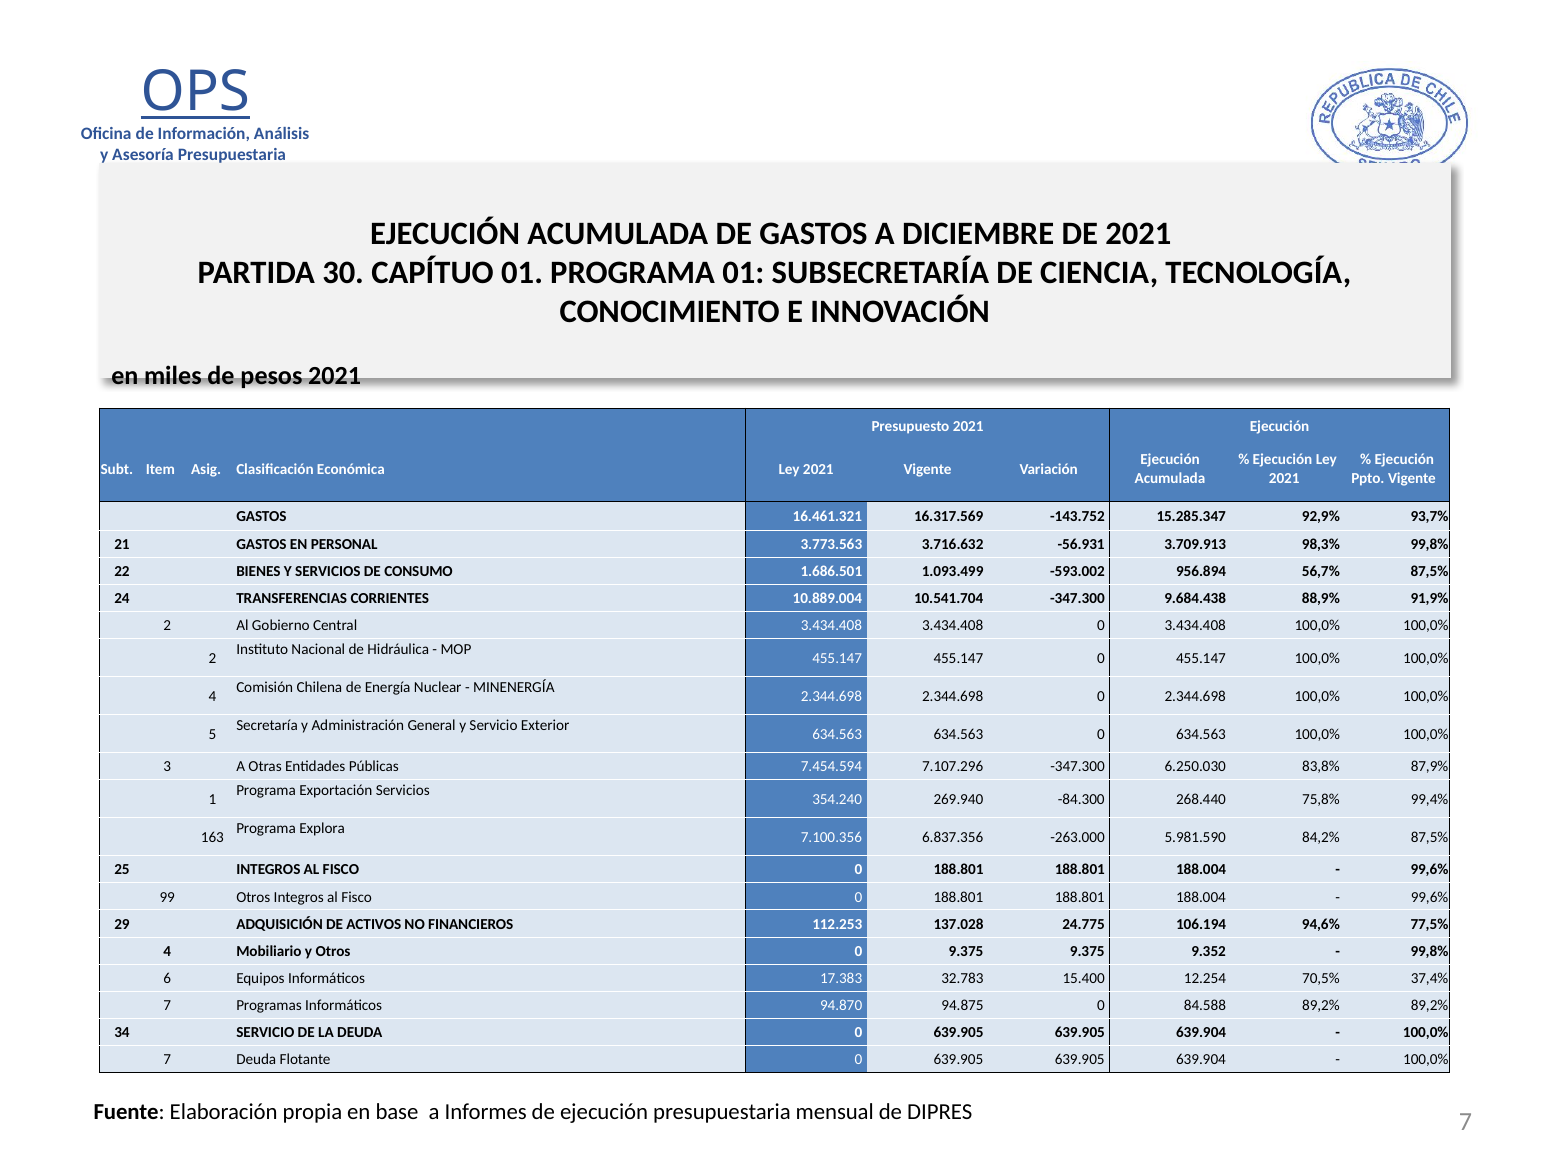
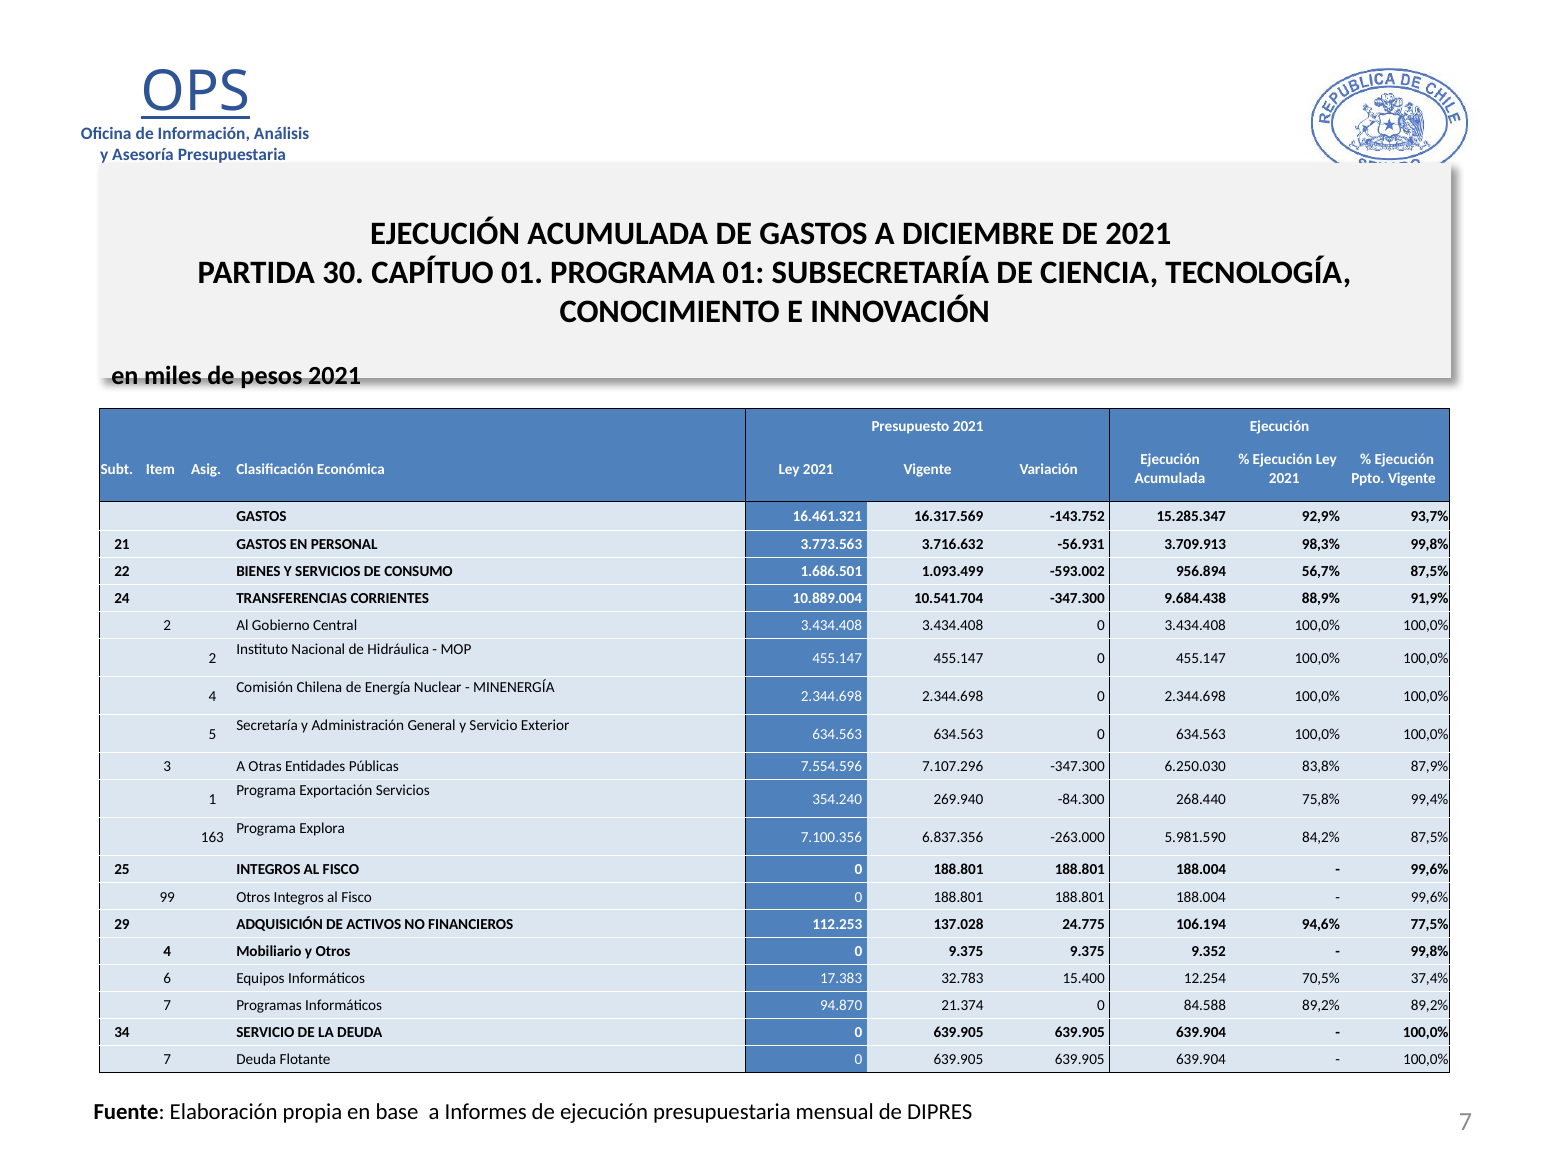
7.454.594: 7.454.594 -> 7.554.596
94.875: 94.875 -> 21.374
